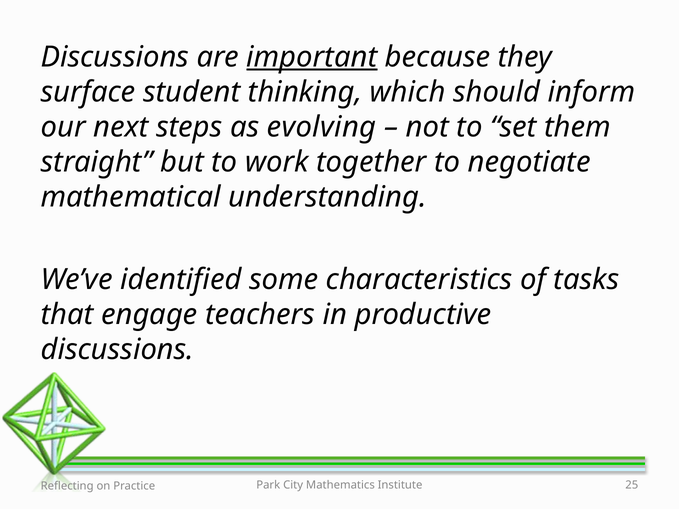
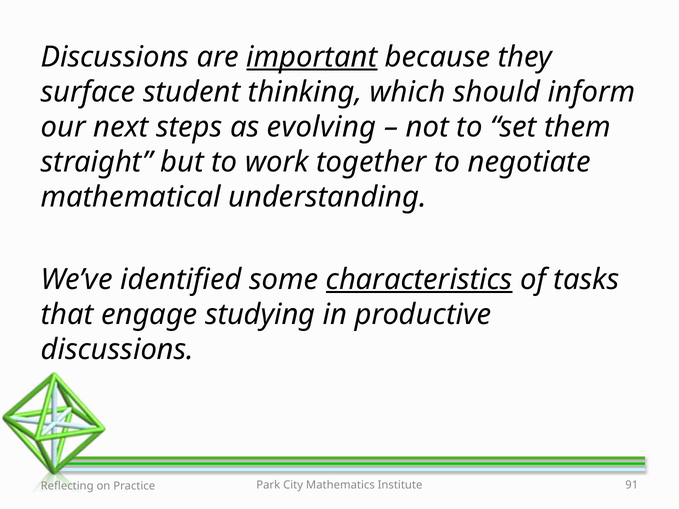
characteristics underline: none -> present
teachers: teachers -> studying
25: 25 -> 91
